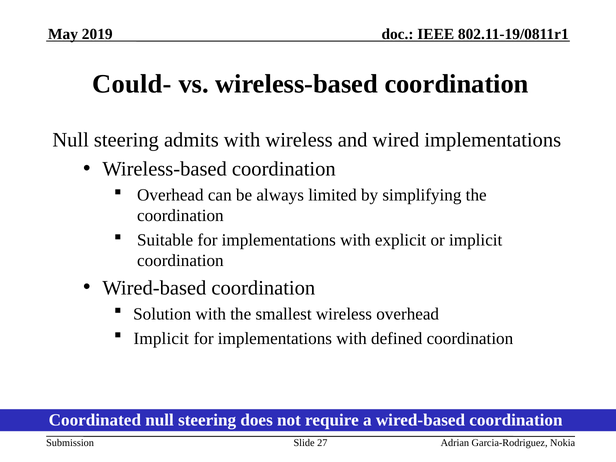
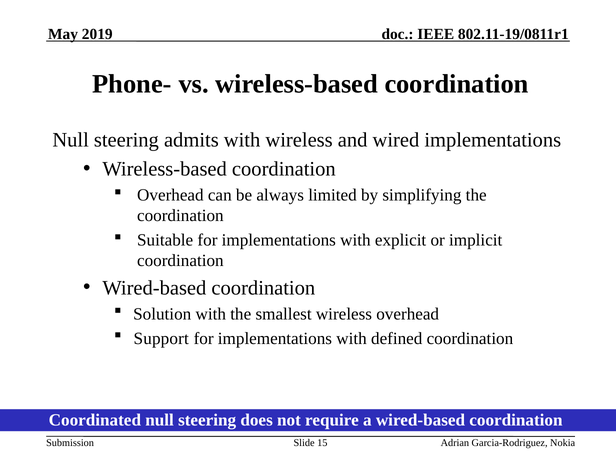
Could-: Could- -> Phone-
Implicit at (161, 338): Implicit -> Support
27: 27 -> 15
